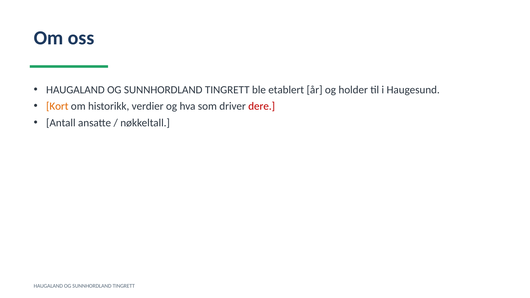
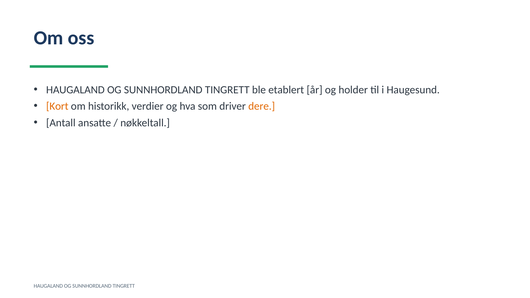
dere colour: red -> orange
